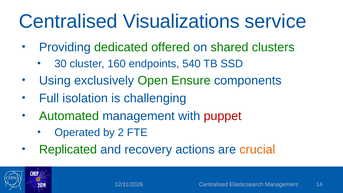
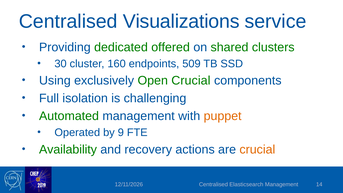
540: 540 -> 509
Open Ensure: Ensure -> Crucial
puppet colour: red -> orange
2: 2 -> 9
Replicated: Replicated -> Availability
